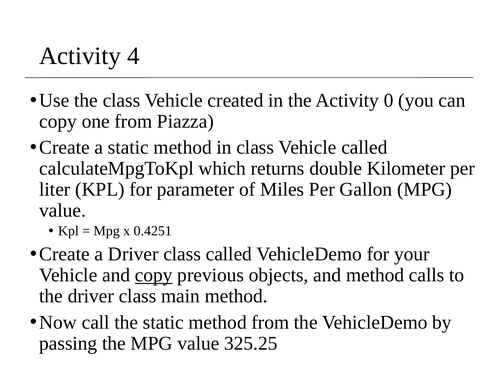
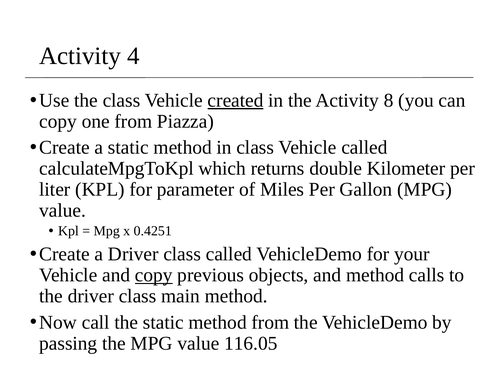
created underline: none -> present
0: 0 -> 8
325.25: 325.25 -> 116.05
